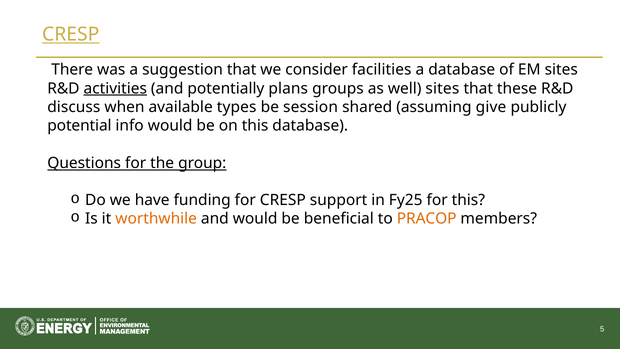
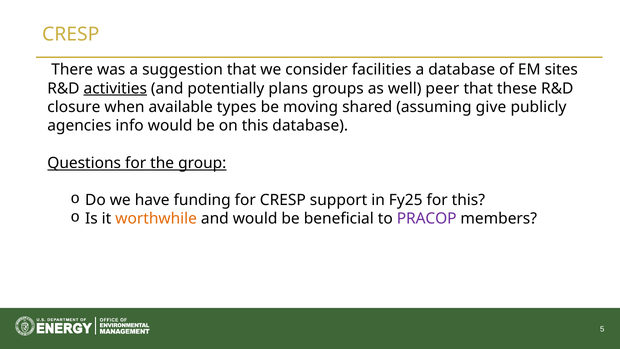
CRESP at (71, 34) underline: present -> none
well sites: sites -> peer
discuss: discuss -> closure
session: session -> moving
potential: potential -> agencies
PRACOP colour: orange -> purple
